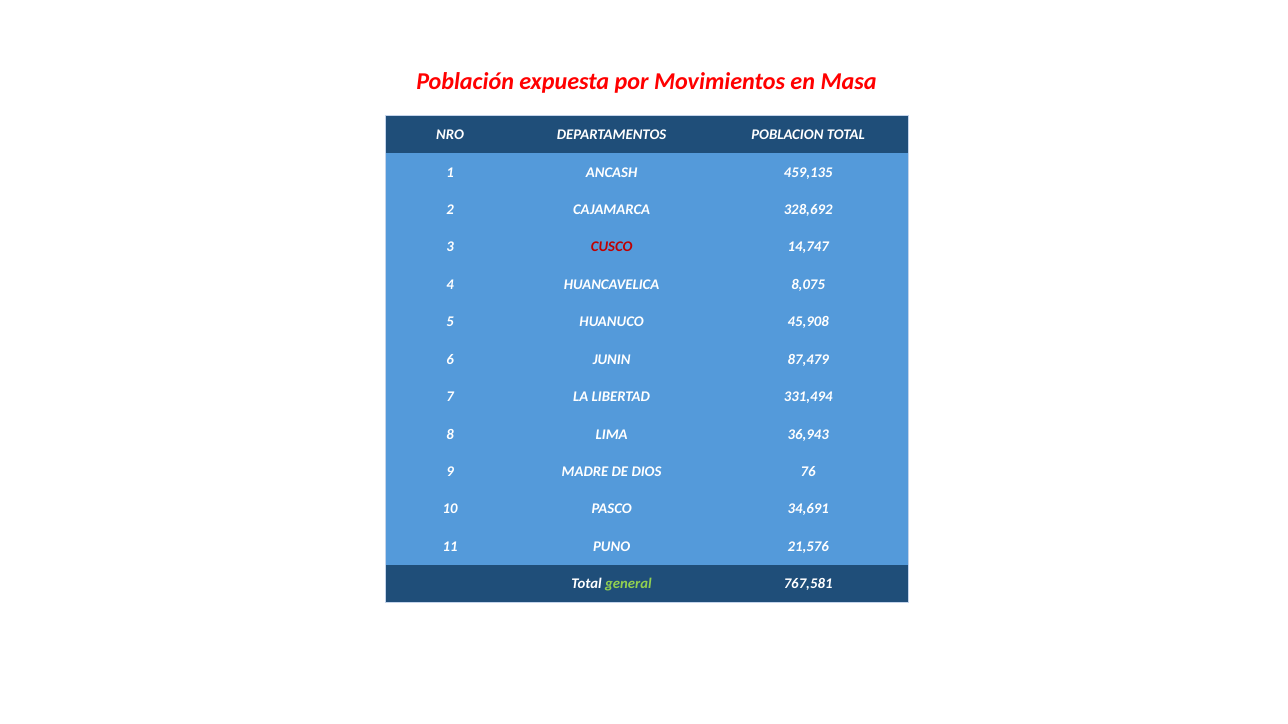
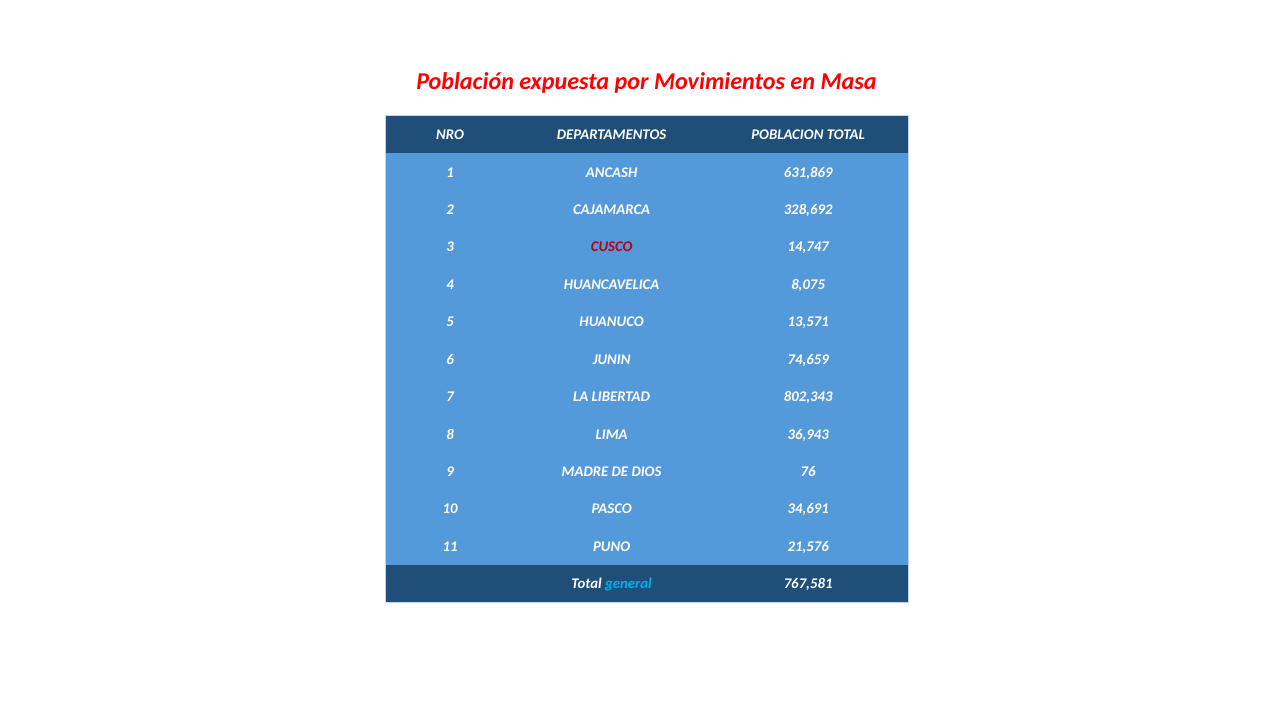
459,135: 459,135 -> 631,869
45,908: 45,908 -> 13,571
87,479: 87,479 -> 74,659
331,494: 331,494 -> 802,343
general colour: light green -> light blue
